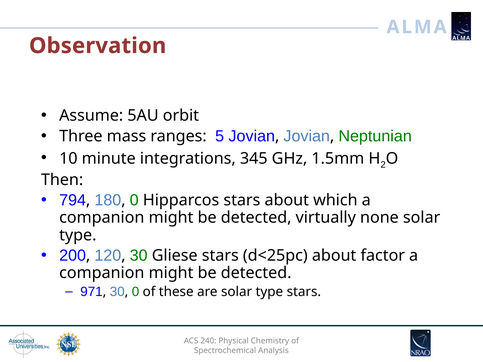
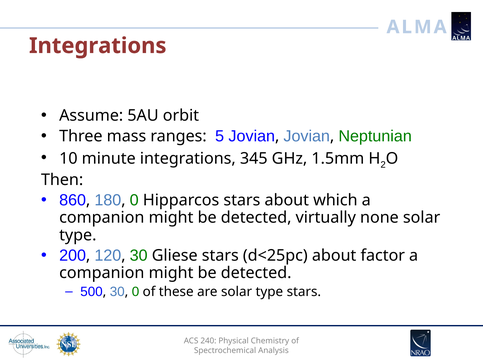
Observation at (98, 46): Observation -> Integrations
794: 794 -> 860
971: 971 -> 500
